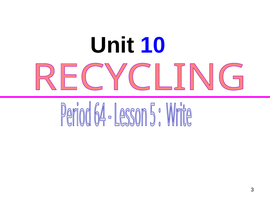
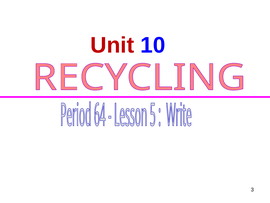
Unit colour: black -> red
